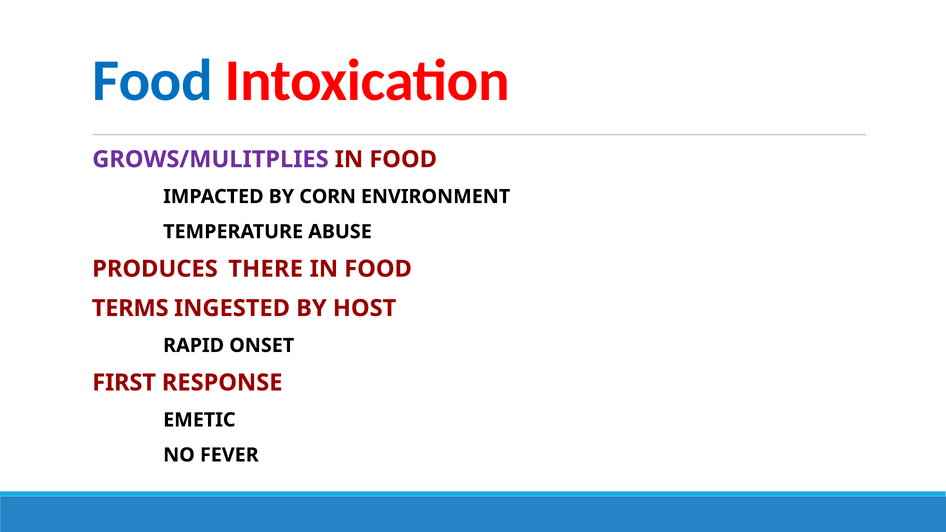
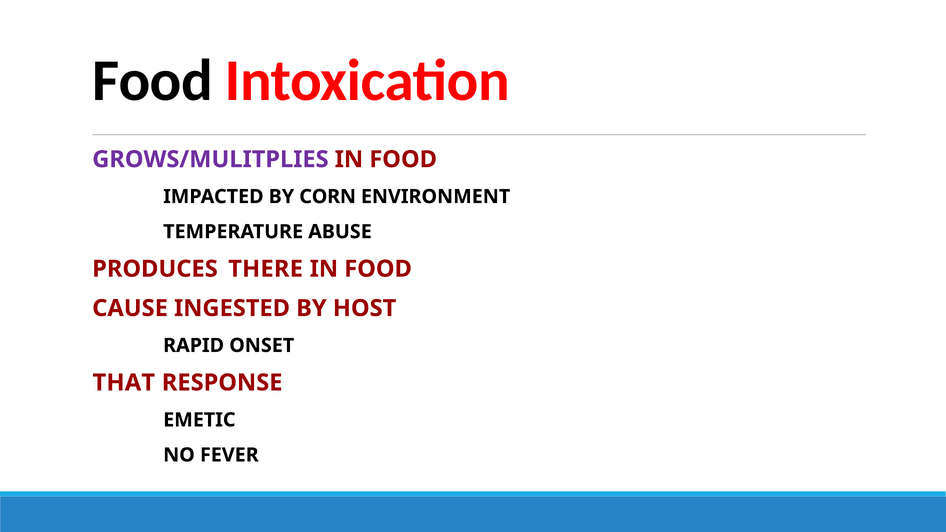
Food at (153, 81) colour: blue -> black
TERMS: TERMS -> CAUSE
FIRST: FIRST -> THAT
